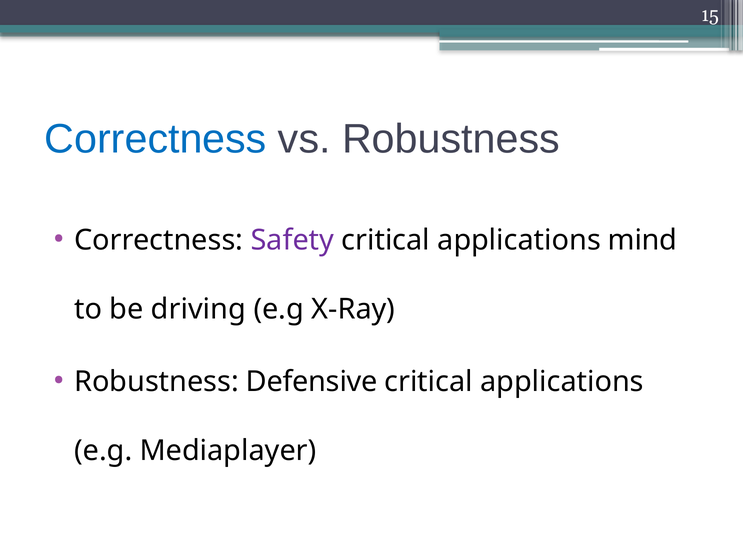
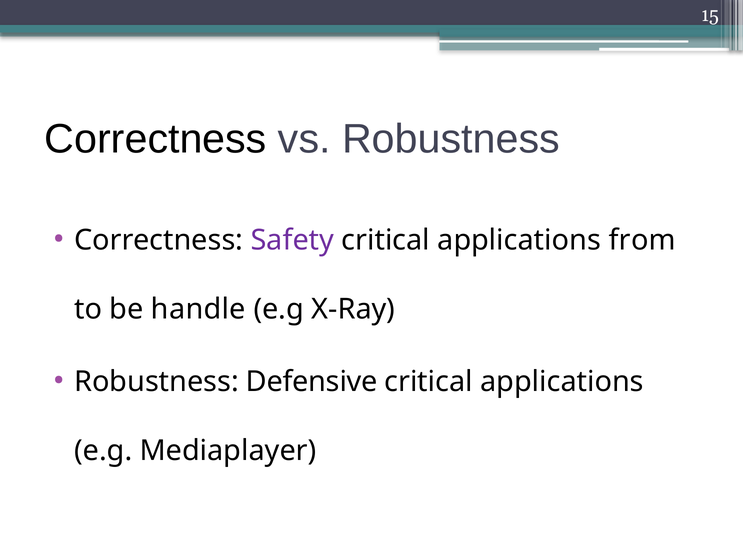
Correctness at (156, 139) colour: blue -> black
mind: mind -> from
driving: driving -> handle
